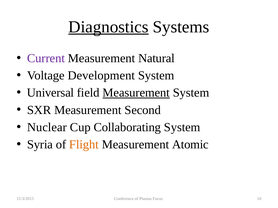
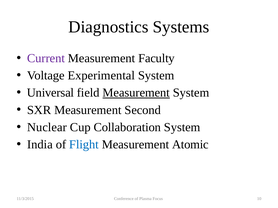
Diagnostics underline: present -> none
Natural: Natural -> Faculty
Development: Development -> Experimental
Collaborating: Collaborating -> Collaboration
Syria: Syria -> India
Flight colour: orange -> blue
